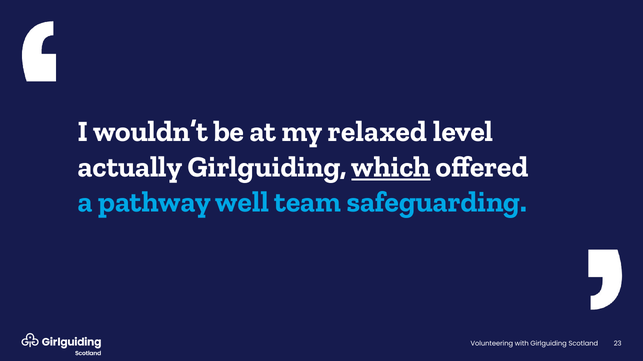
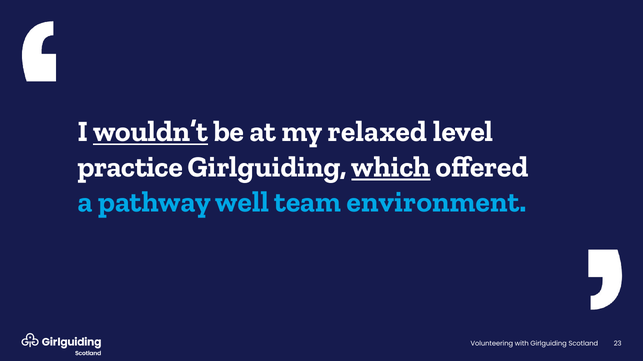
wouldn’t underline: none -> present
actually: actually -> practice
safeguarding: safeguarding -> environment
